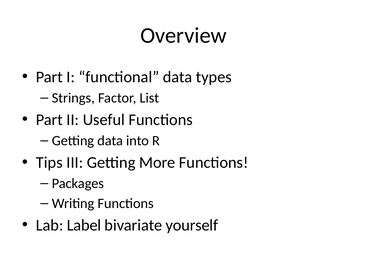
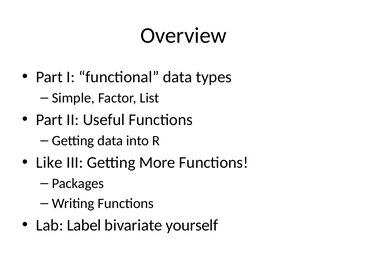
Strings: Strings -> Simple
Tips: Tips -> Like
